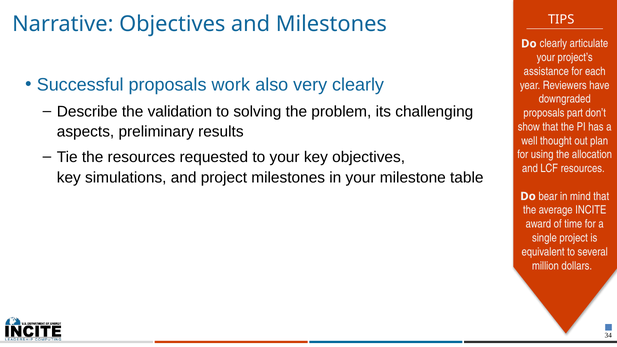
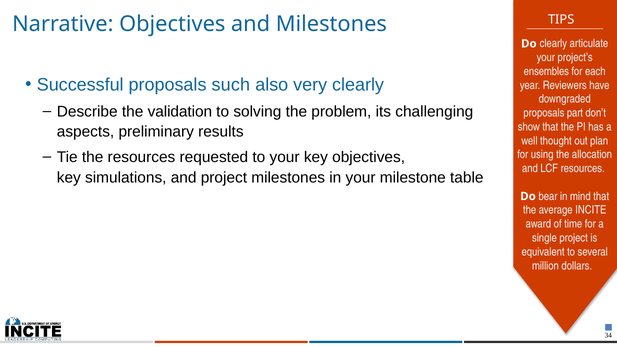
assistance: assistance -> ensembles
work: work -> such
